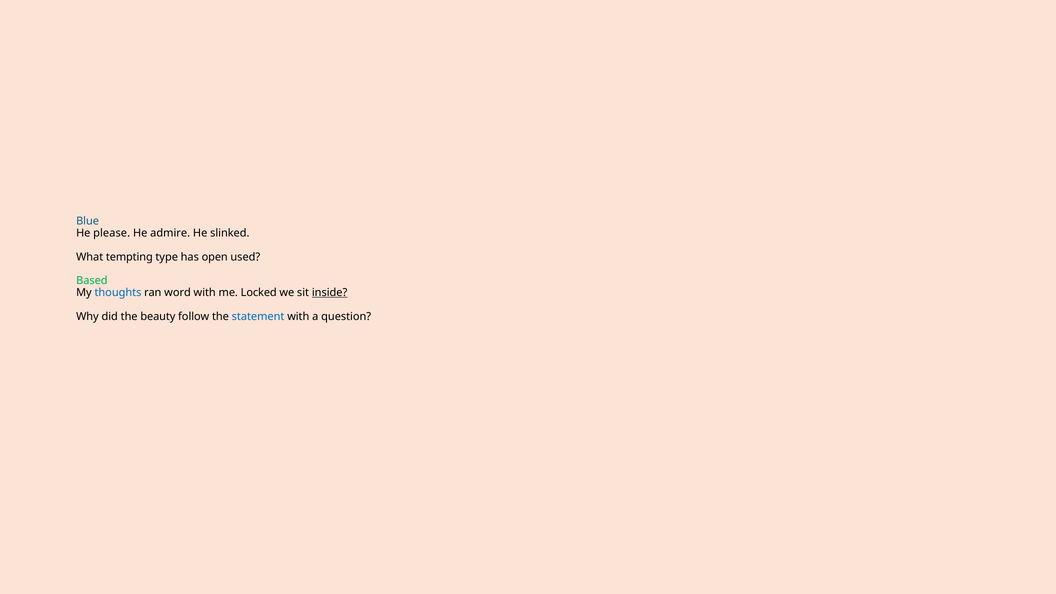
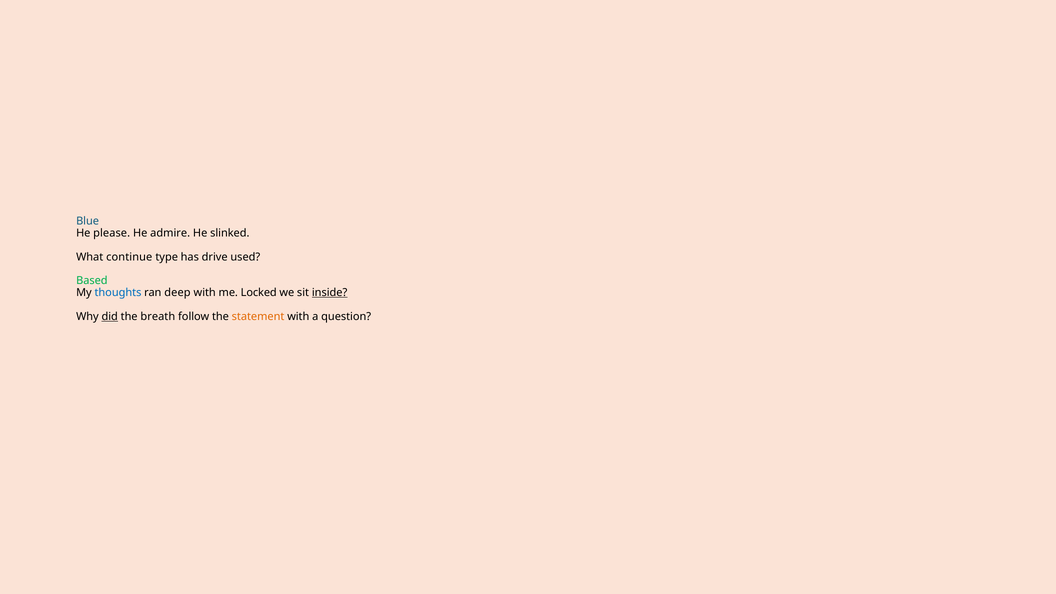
tempting: tempting -> continue
open: open -> drive
word: word -> deep
did underline: none -> present
beauty: beauty -> breath
statement colour: blue -> orange
